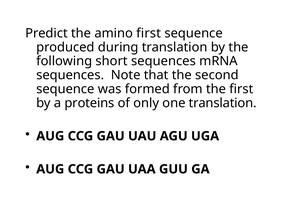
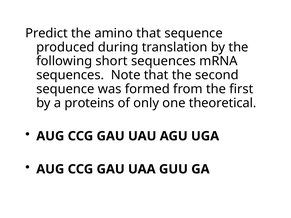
amino first: first -> that
one translation: translation -> theoretical
